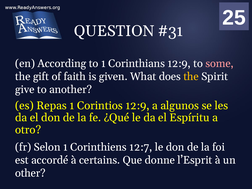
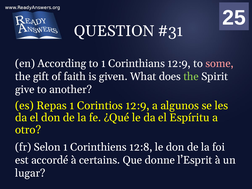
the at (191, 77) colour: yellow -> light green
12:7: 12:7 -> 12:8
other: other -> lugar
